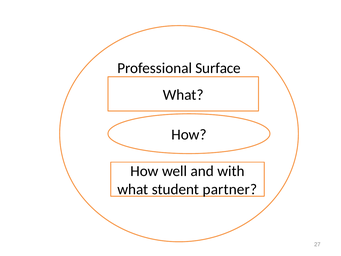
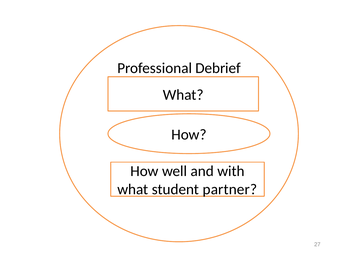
Surface: Surface -> Debrief
